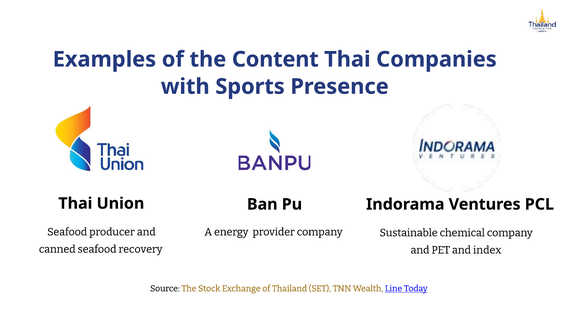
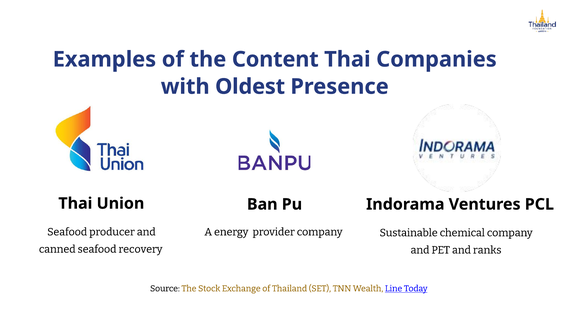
Sports: Sports -> Oldest
index: index -> ranks
